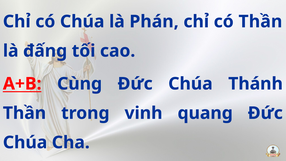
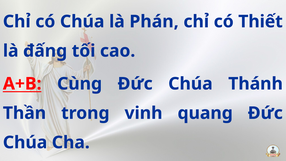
có Thần: Thần -> Thiết
